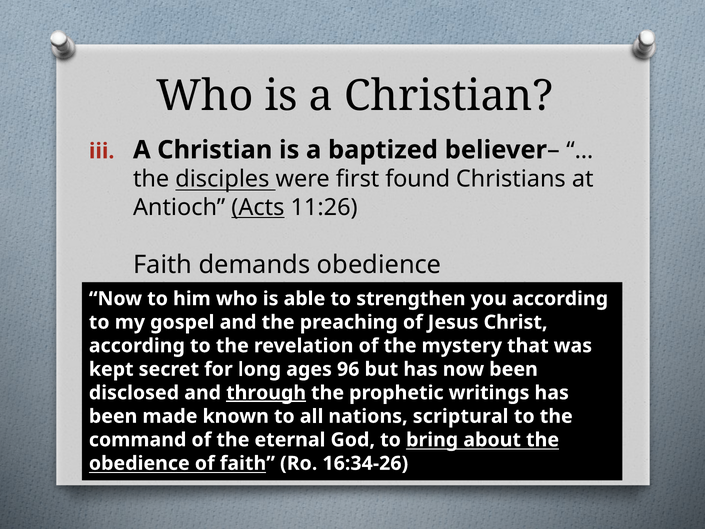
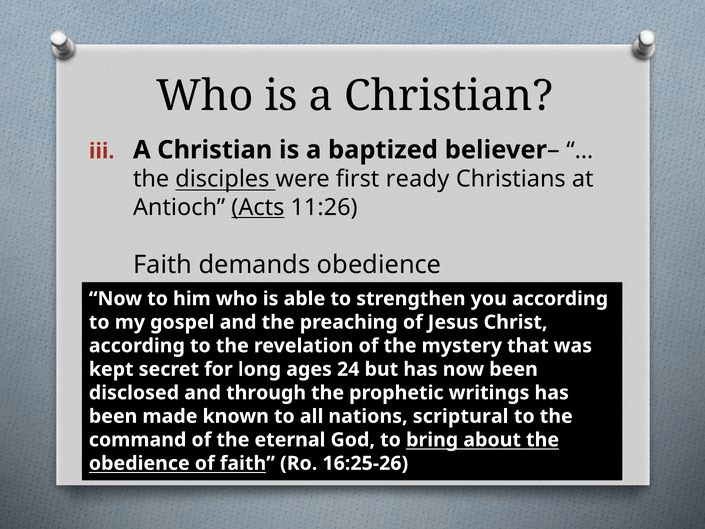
found: found -> ready
96: 96 -> 24
through underline: present -> none
16:34-26: 16:34-26 -> 16:25-26
